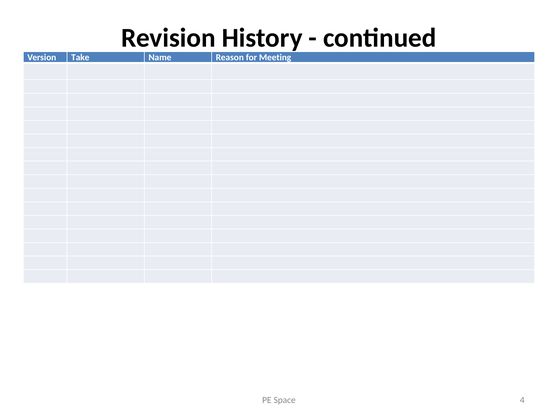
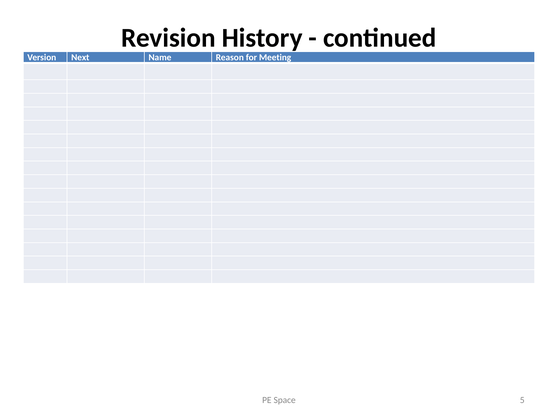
Take: Take -> Next
4: 4 -> 5
